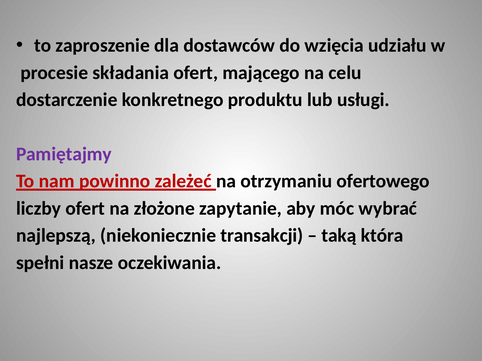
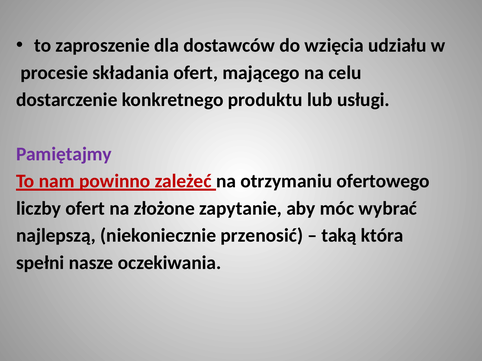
transakcji: transakcji -> przenosić
